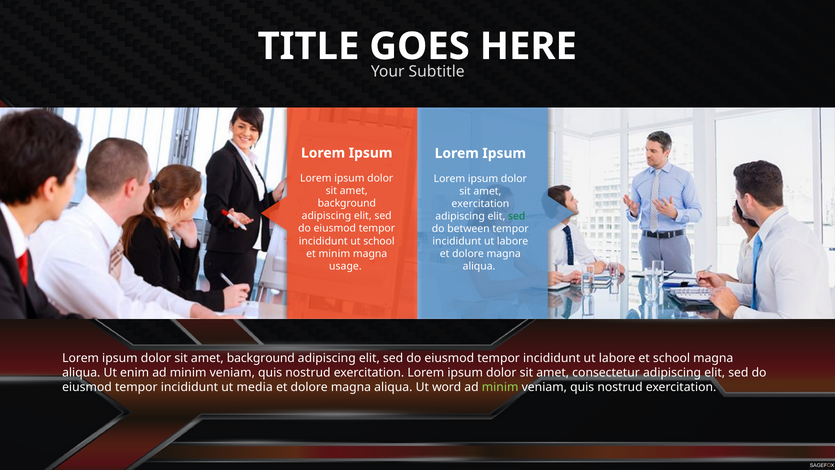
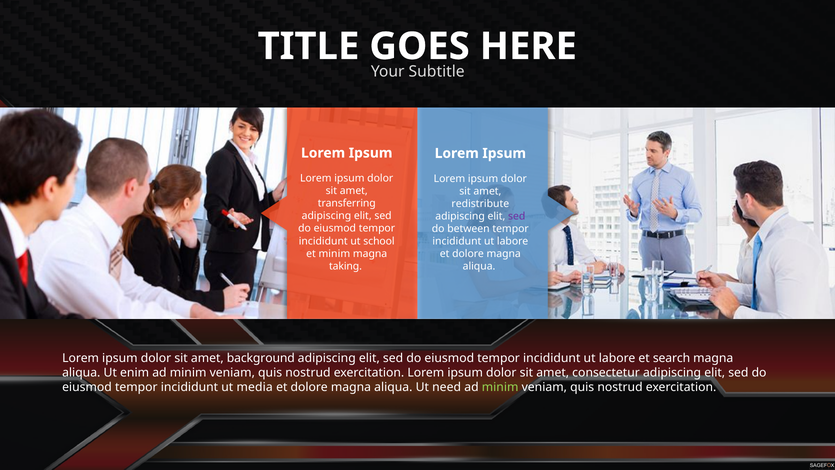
background at (347, 203): background -> transferring
exercitation at (480, 204): exercitation -> redistribute
sed at (517, 216) colour: green -> purple
usage: usage -> taking
et school: school -> search
word: word -> need
